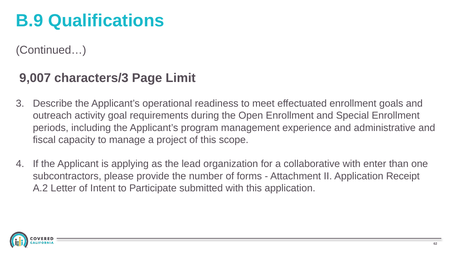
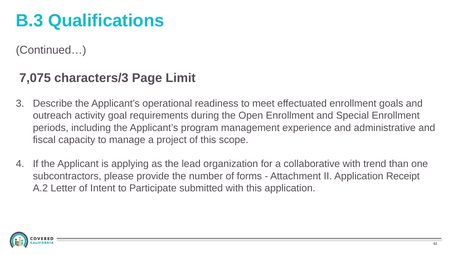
B.9: B.9 -> B.3
9,007: 9,007 -> 7,075
enter: enter -> trend
